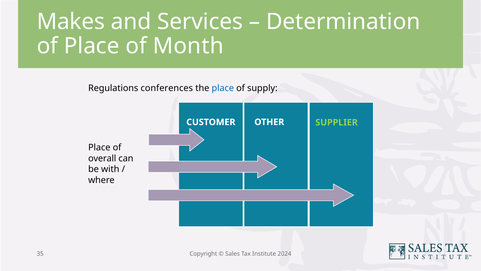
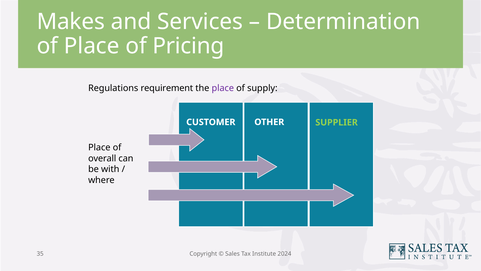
Month: Month -> Pricing
conferences: conferences -> requirement
place at (223, 88) colour: blue -> purple
